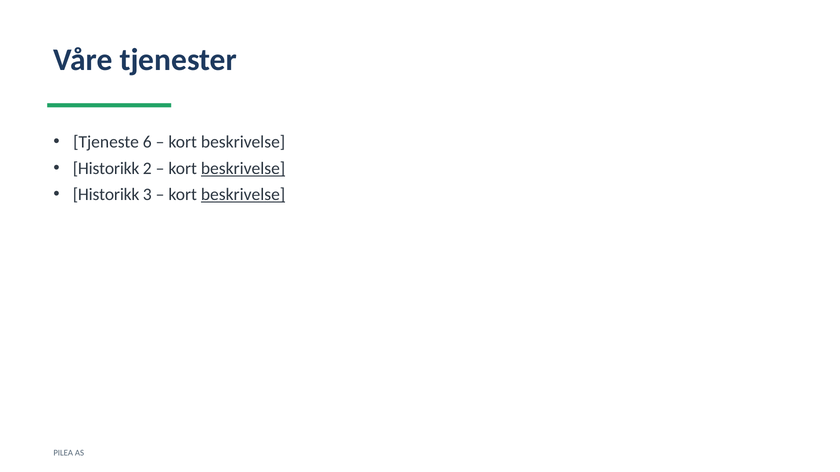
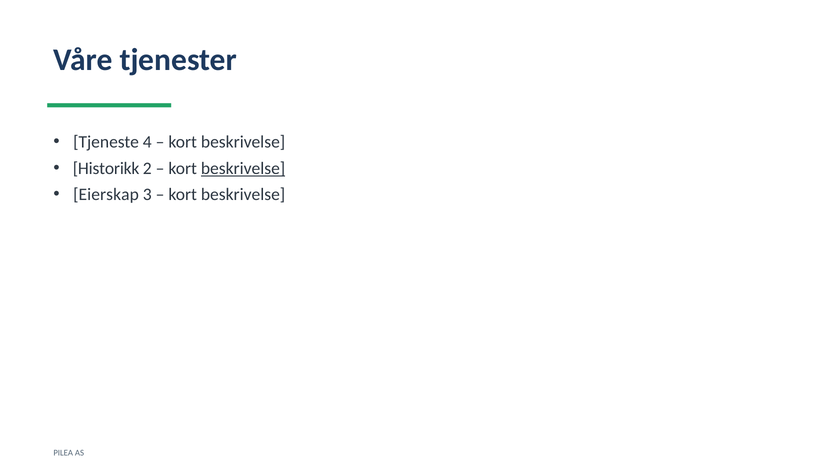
6: 6 -> 4
Historikk at (106, 195): Historikk -> Eierskap
beskrivelse at (243, 195) underline: present -> none
